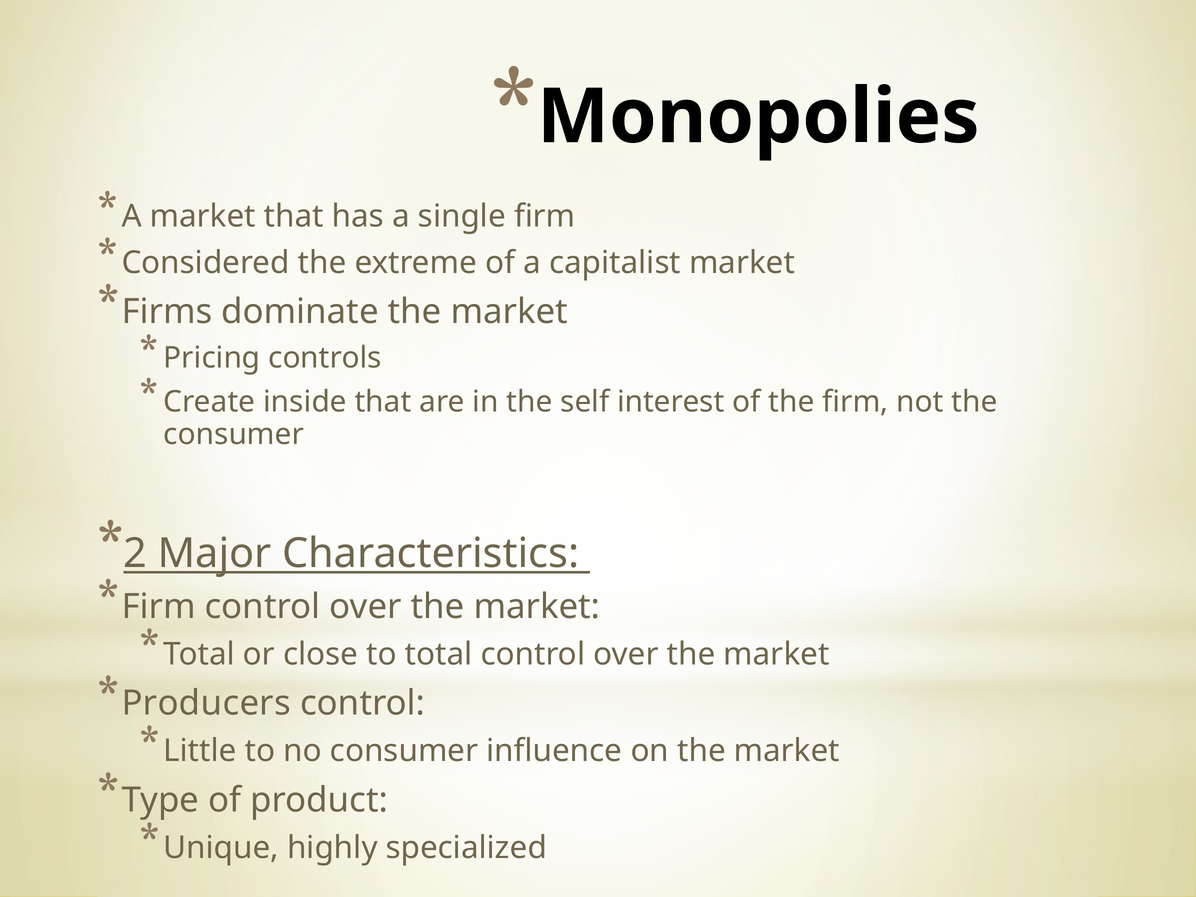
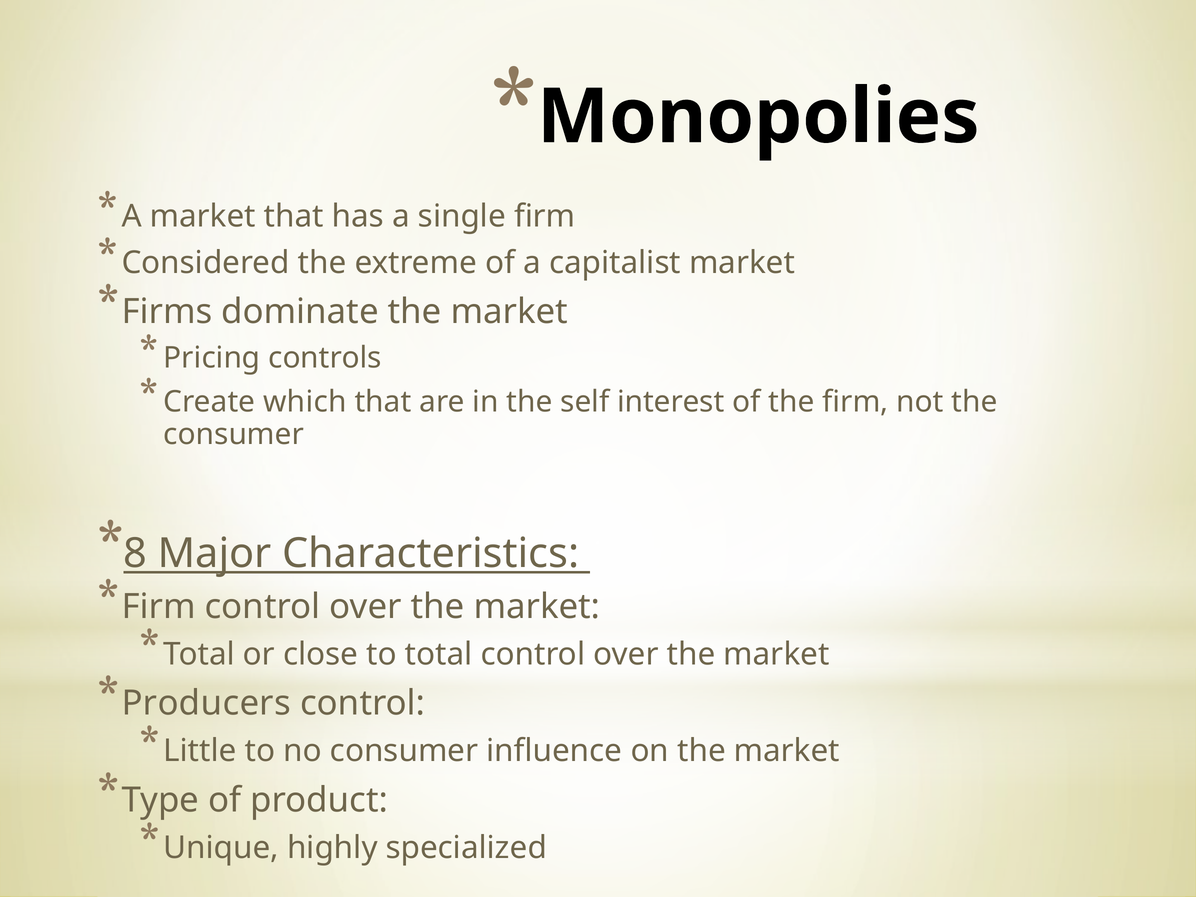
inside: inside -> which
2: 2 -> 8
